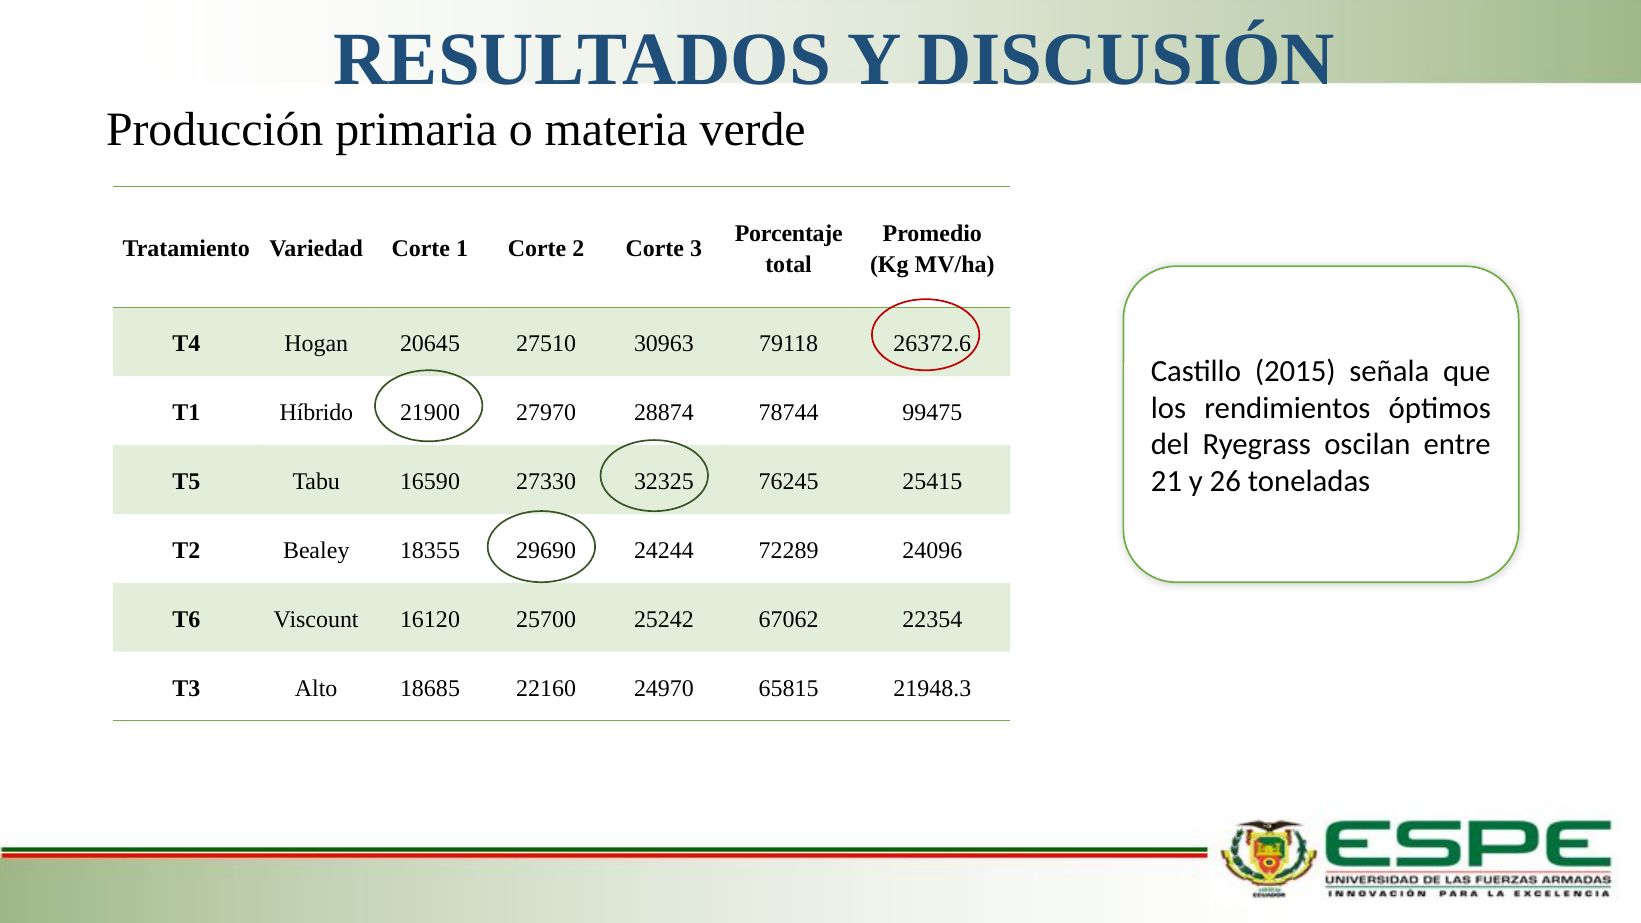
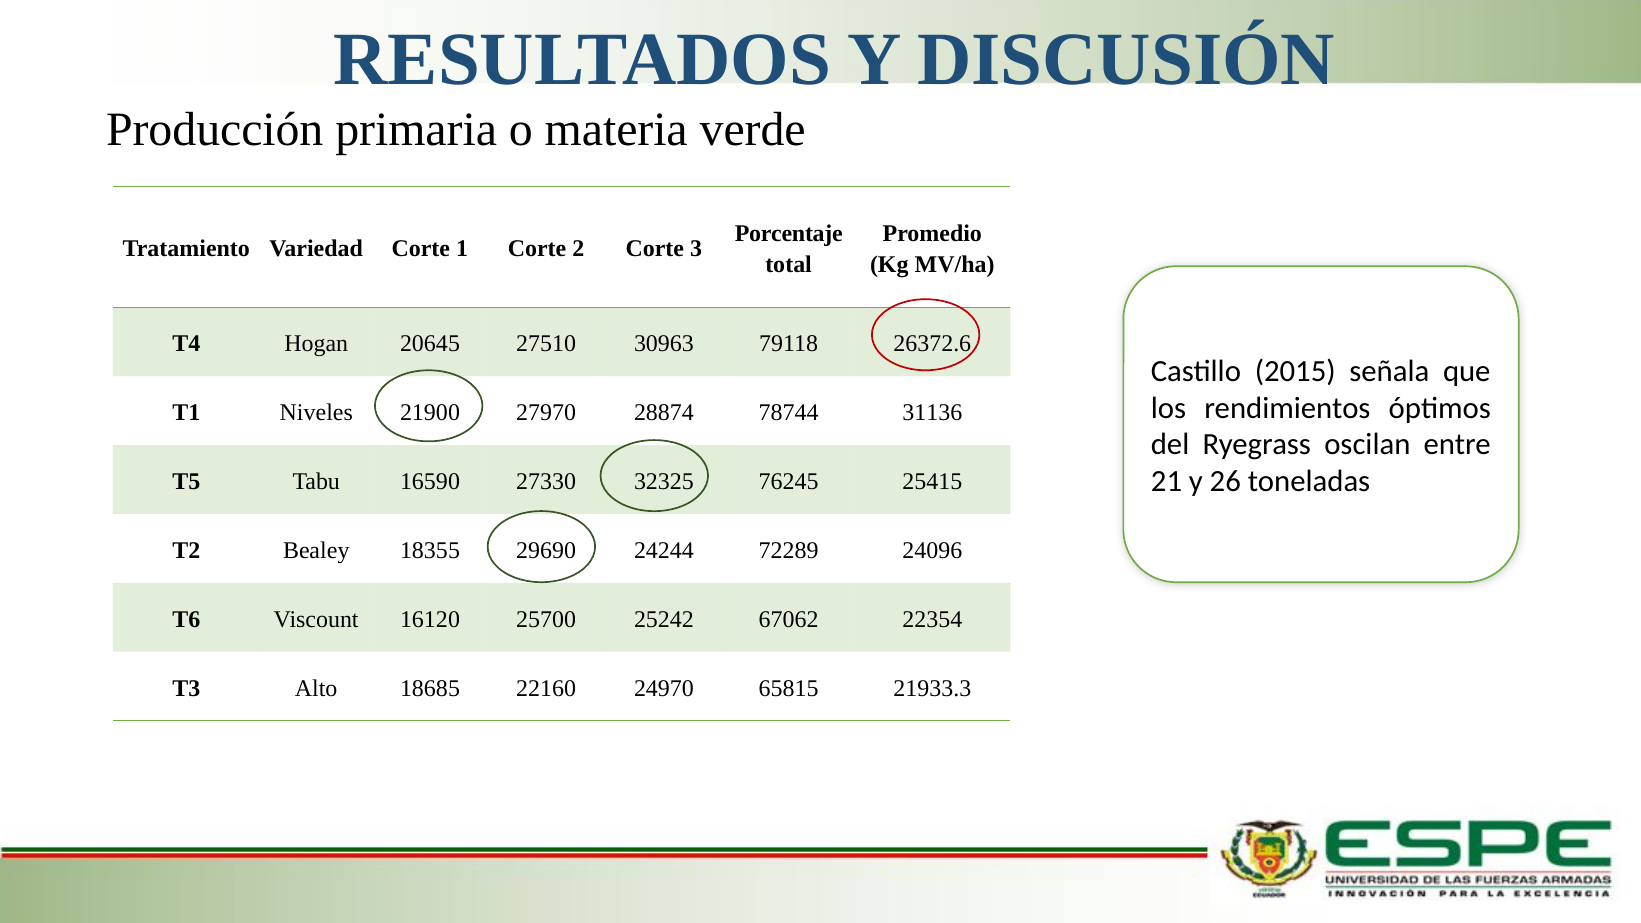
Híbrido: Híbrido -> Niveles
99475: 99475 -> 31136
21948.3: 21948.3 -> 21933.3
